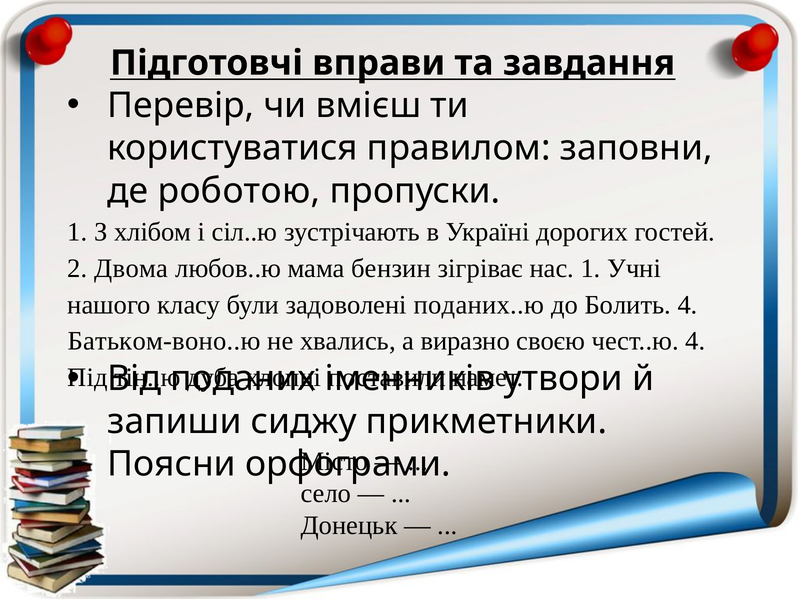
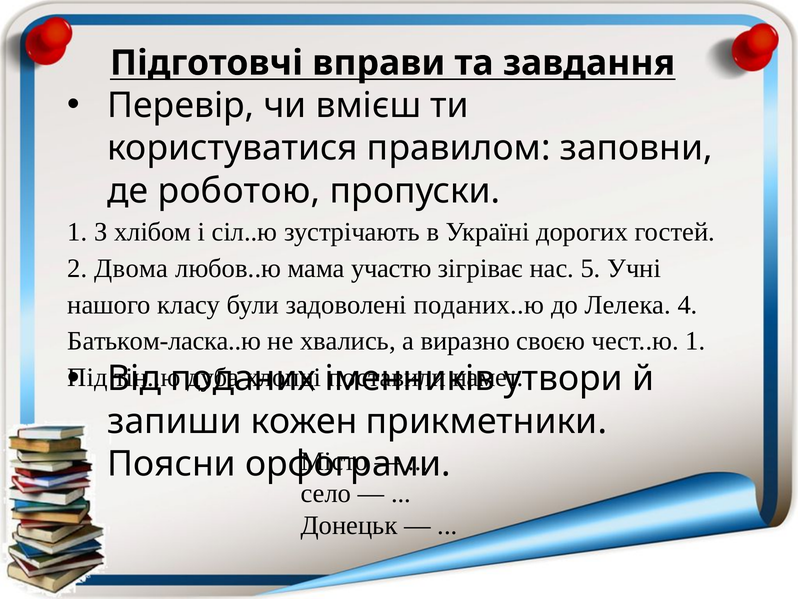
бензин: бензин -> участю
нас 1: 1 -> 5
Болить: Болить -> Лелека
Батьком-воно..ю: Батьком-воно..ю -> Батьком-ласка..ю
чест..ю 4: 4 -> 1
сиджу: сиджу -> кожен
